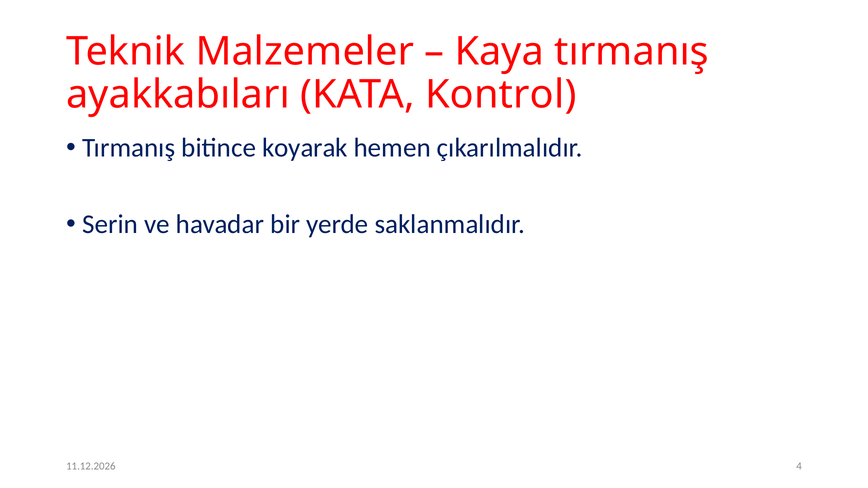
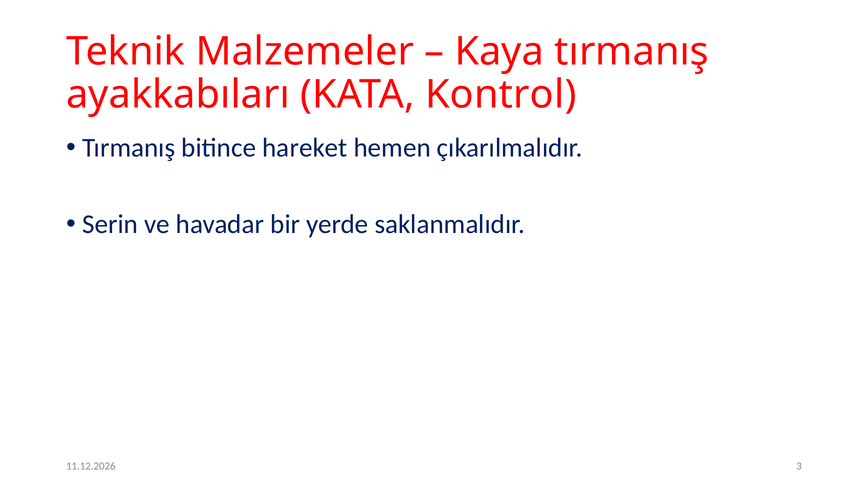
koyarak: koyarak -> hareket
4: 4 -> 3
